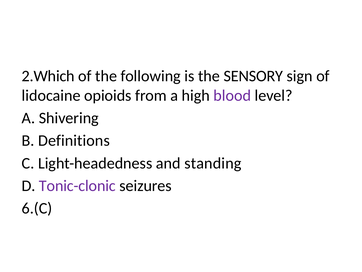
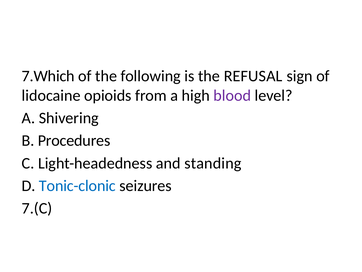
2.Which: 2.Which -> 7.Which
SENSORY: SENSORY -> REFUSAL
Definitions: Definitions -> Procedures
Tonic-clonic colour: purple -> blue
6.(C: 6.(C -> 7.(C
